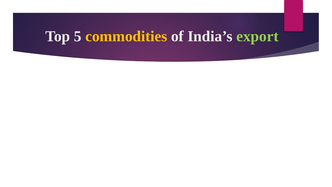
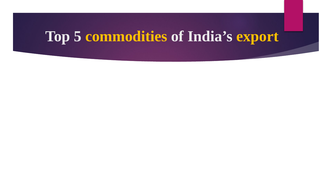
export colour: light green -> yellow
